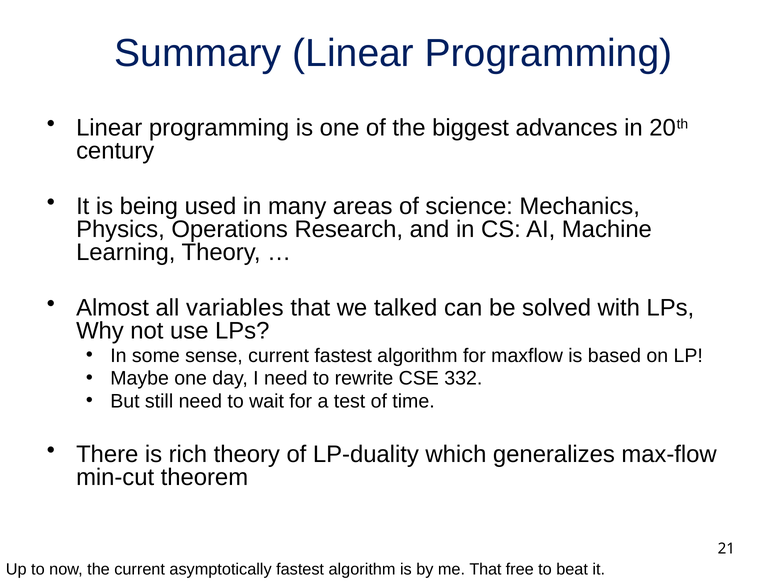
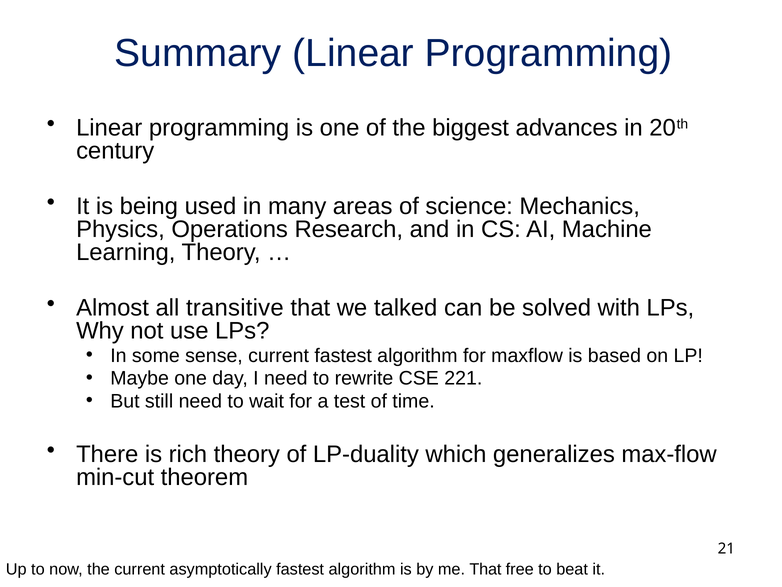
variables: variables -> transitive
332: 332 -> 221
